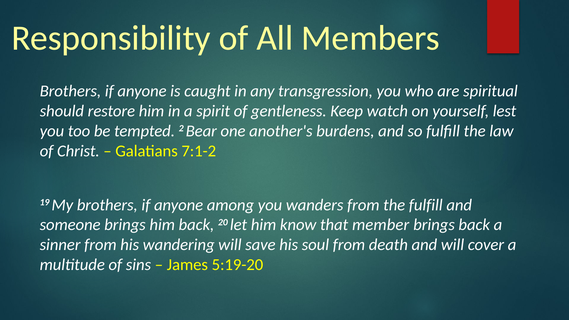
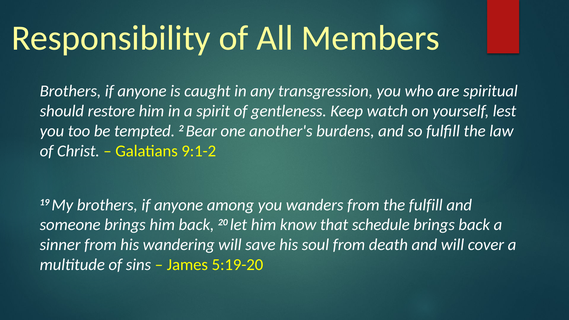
7:1-2: 7:1-2 -> 9:1-2
member: member -> schedule
